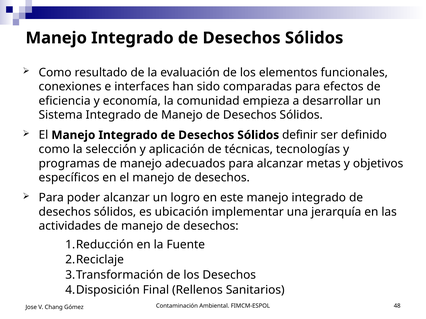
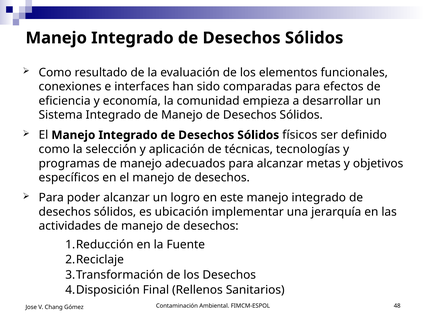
definir: definir -> físicos
